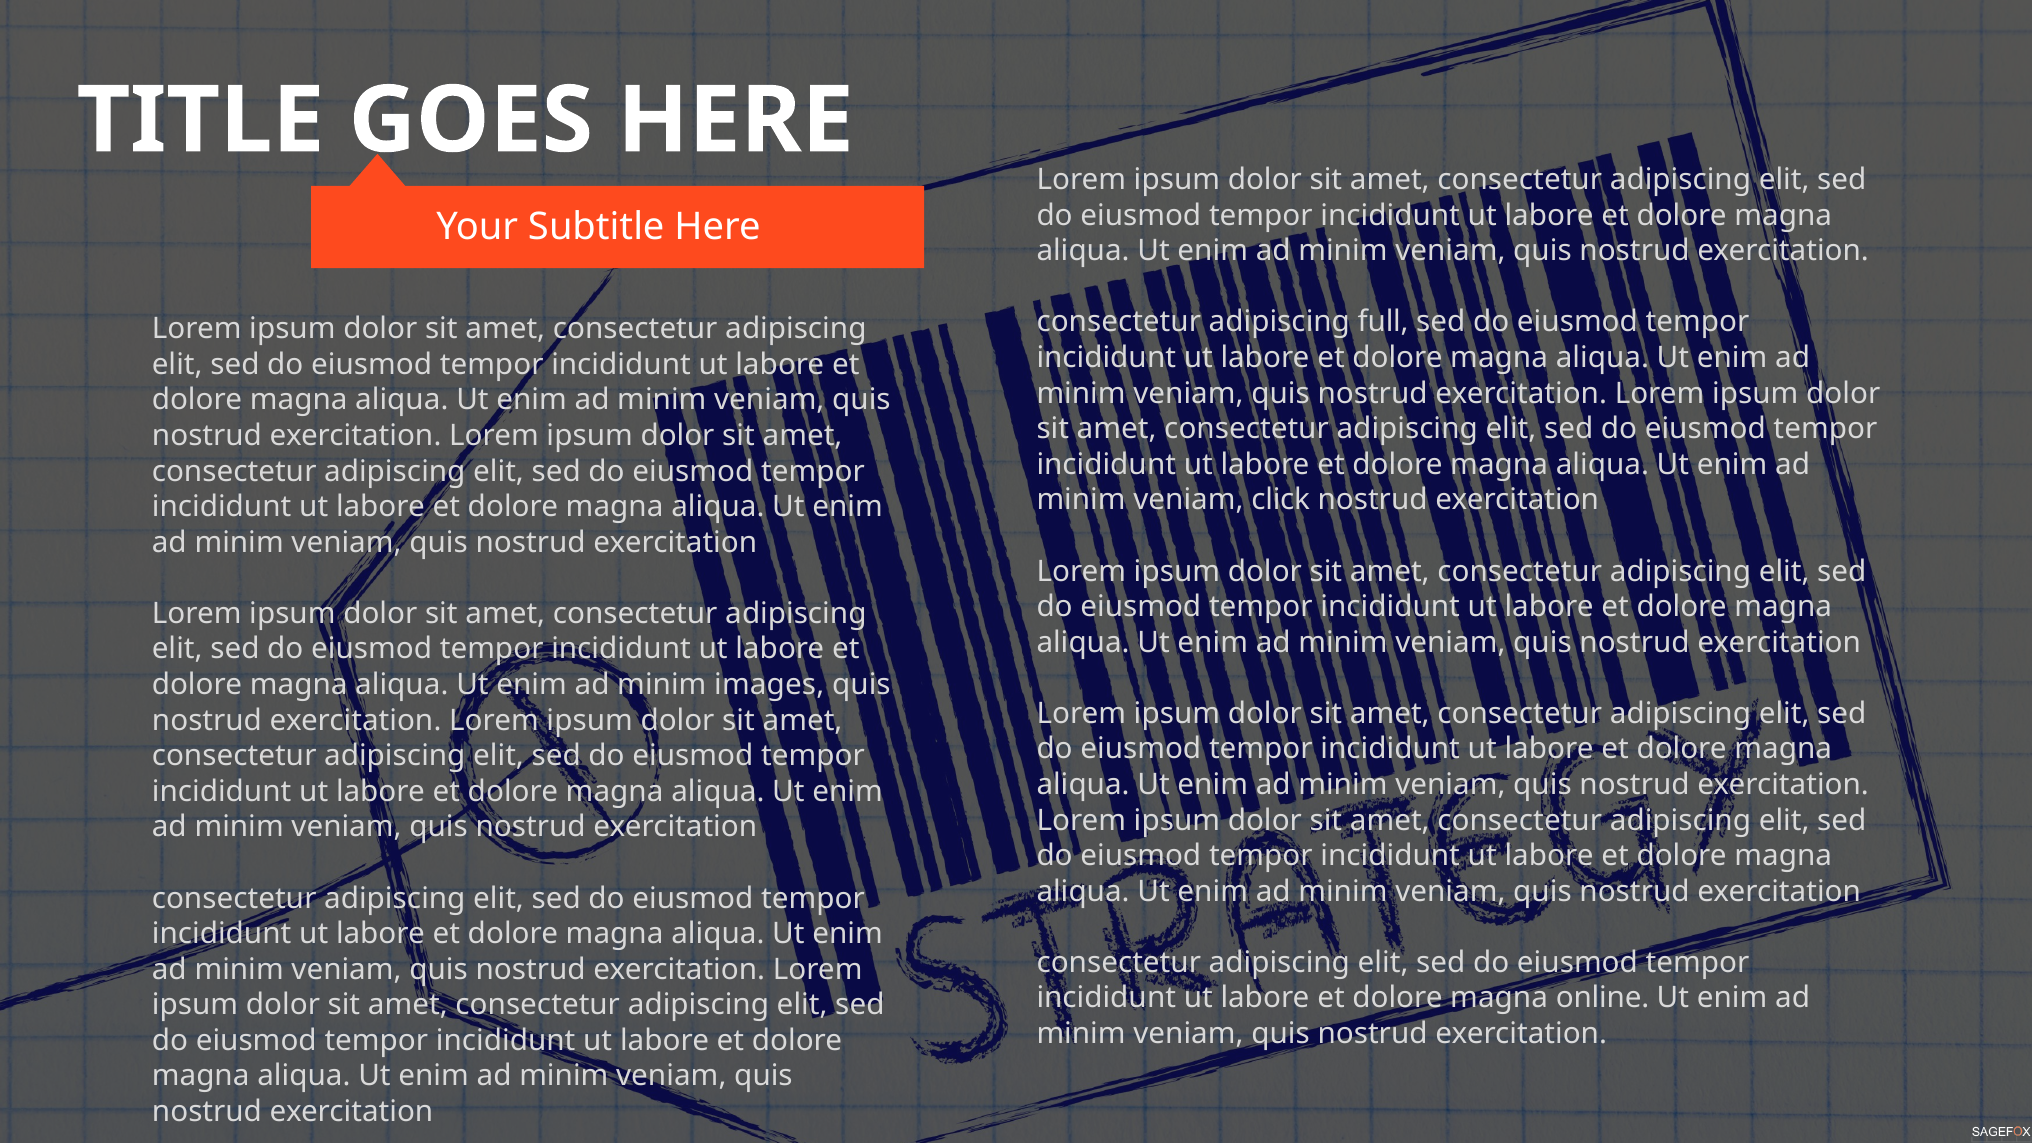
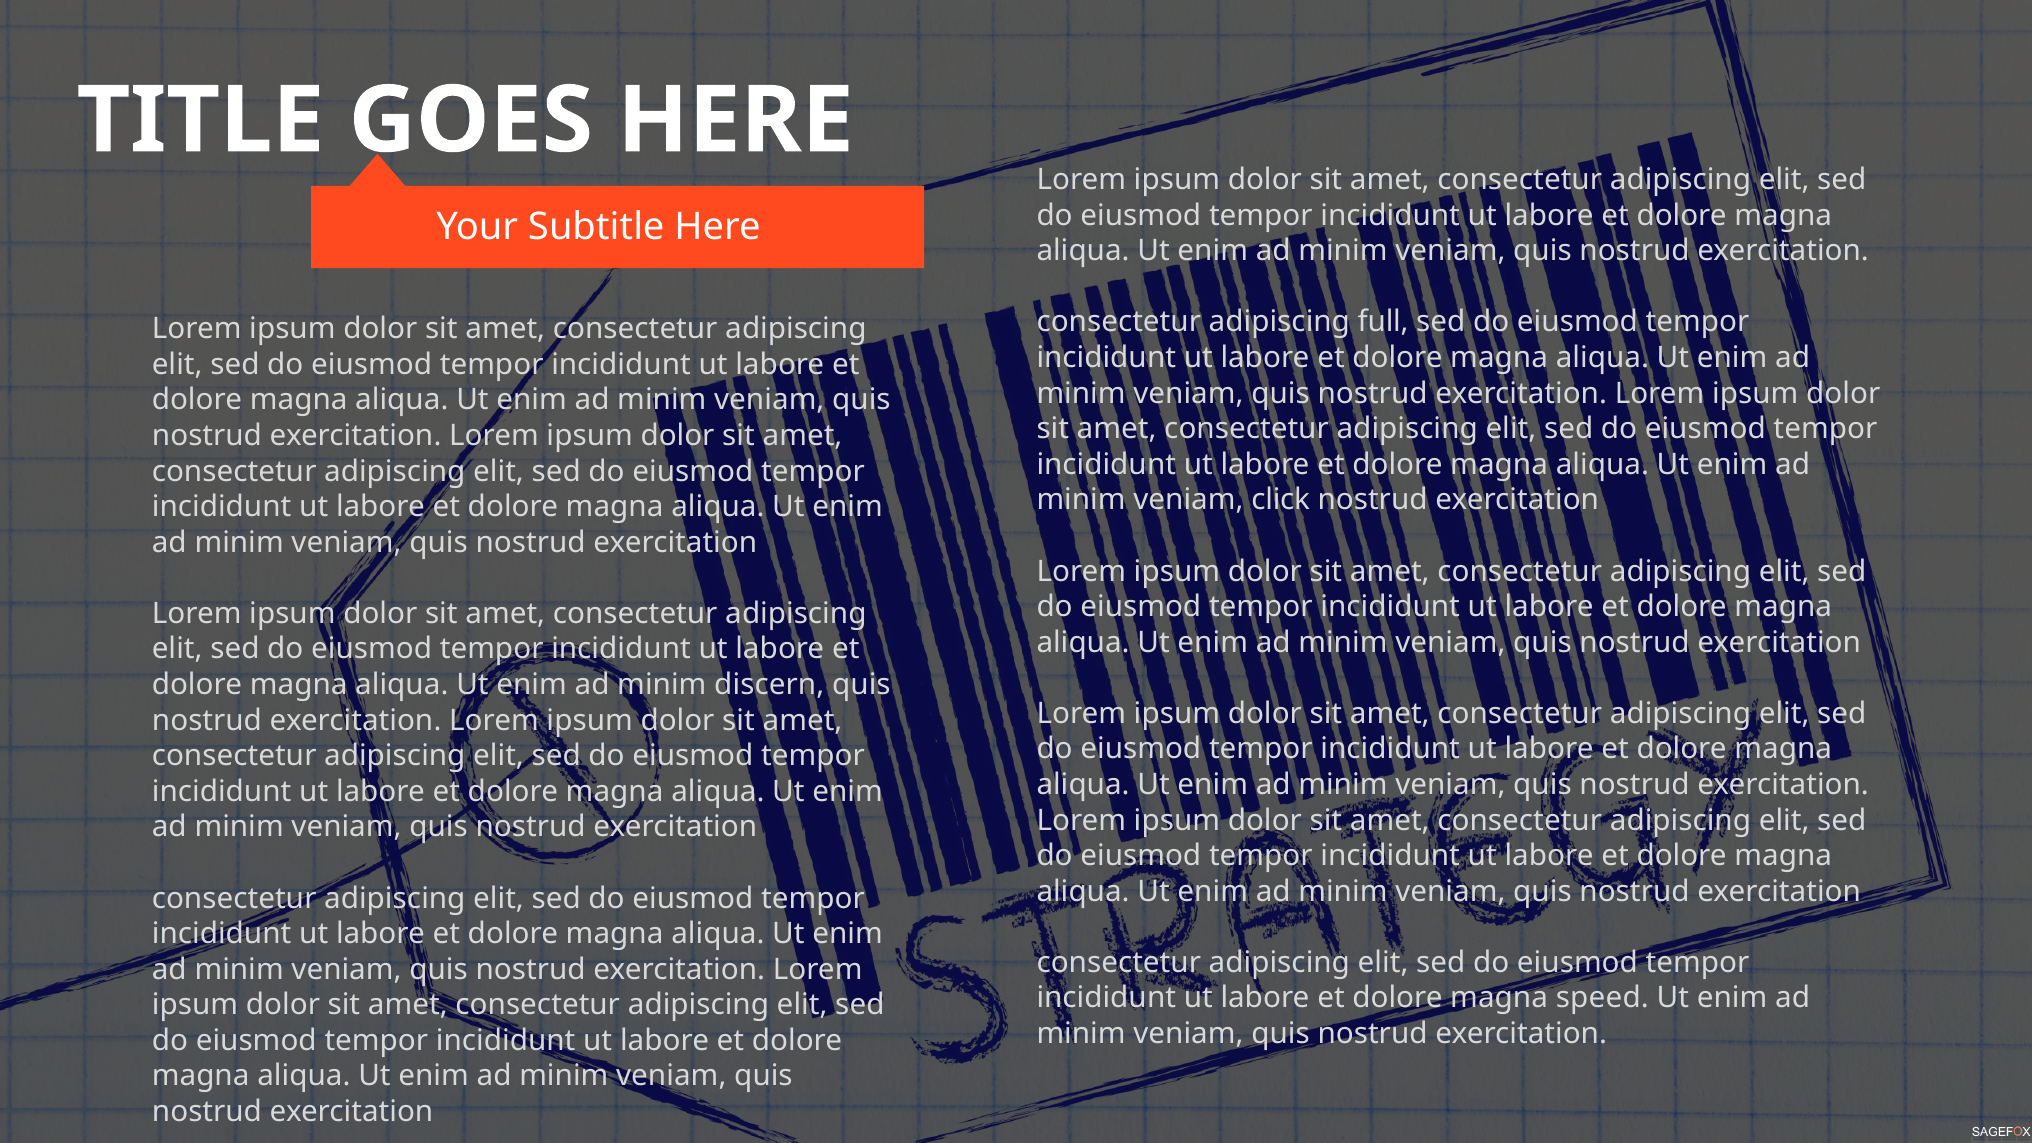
images: images -> discern
online: online -> speed
